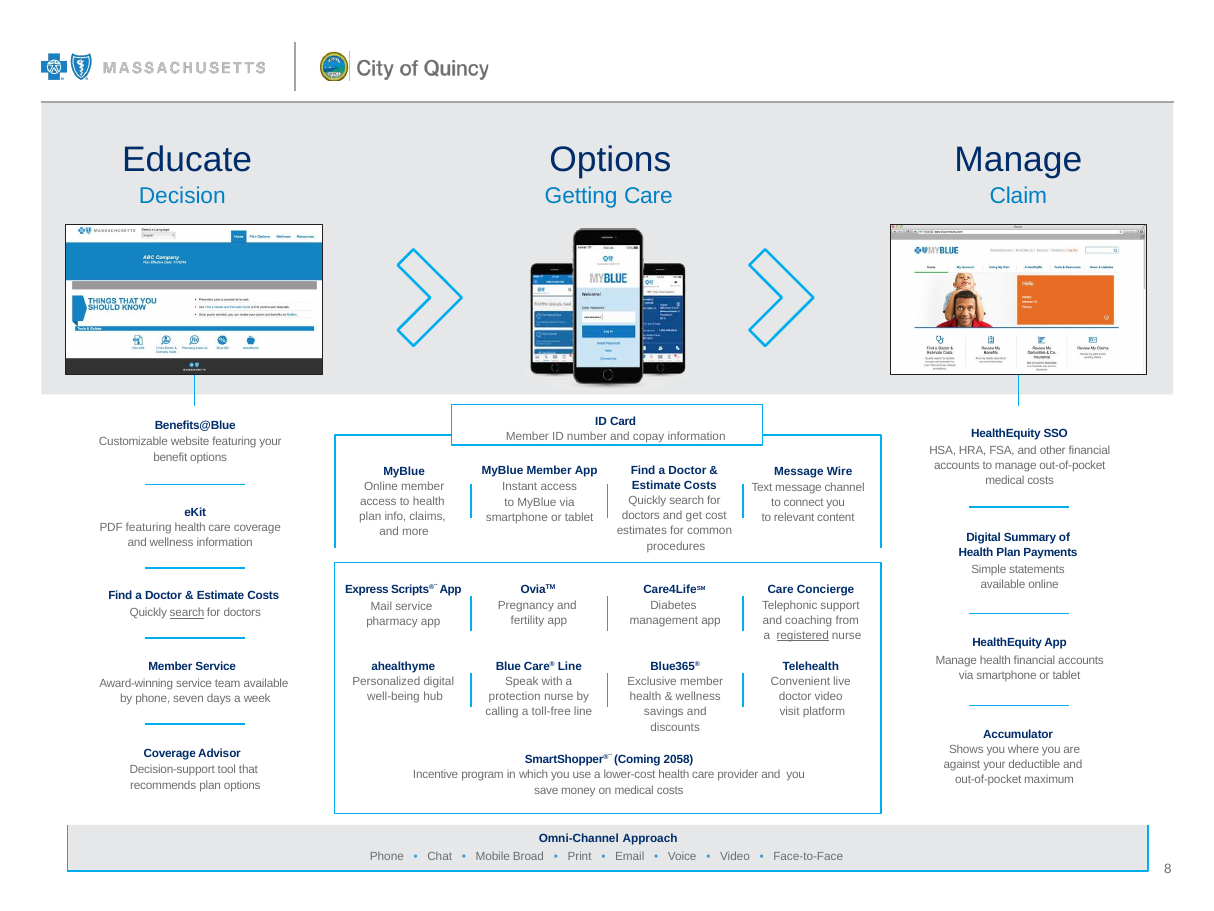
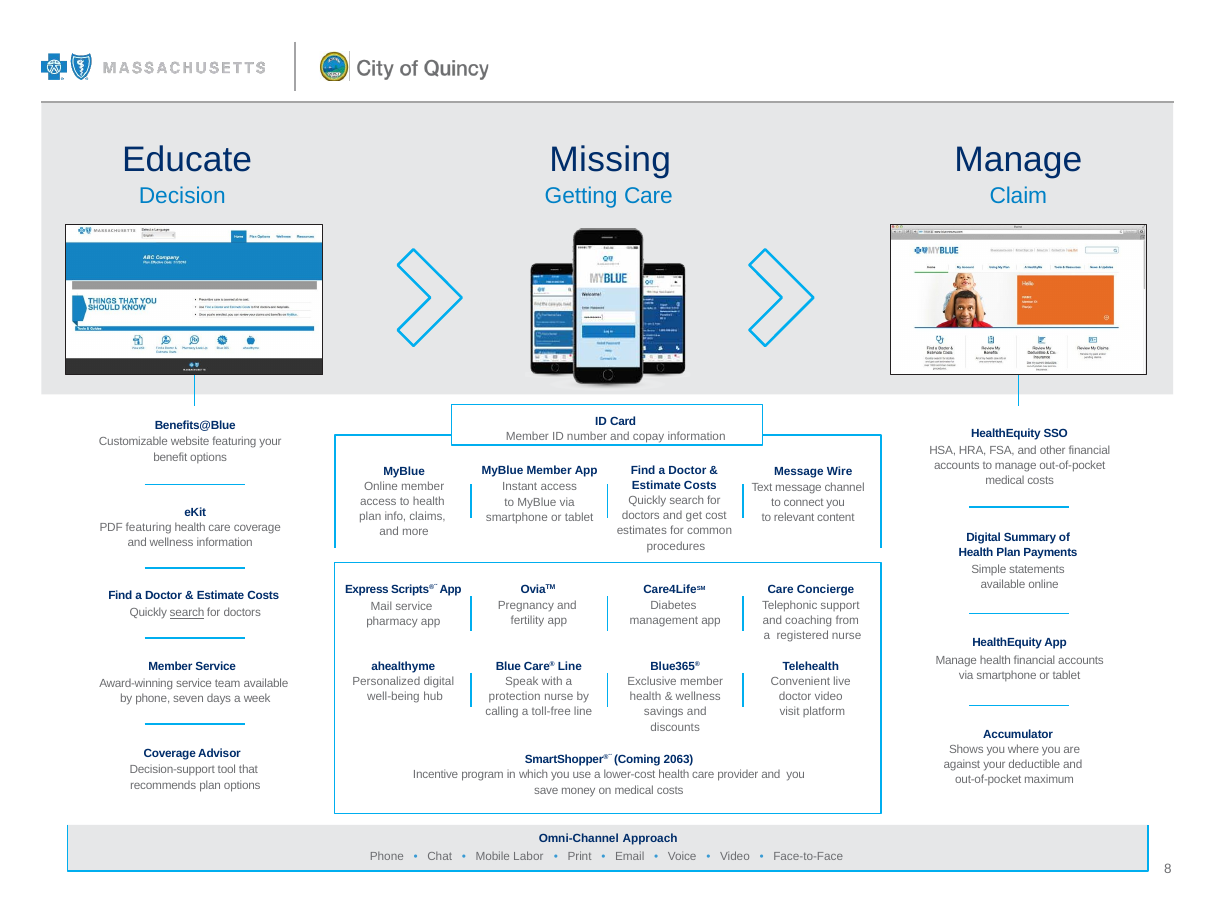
Options at (610, 160): Options -> Missing
registered underline: present -> none
2058: 2058 -> 2063
Broad: Broad -> Labor
